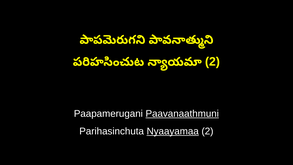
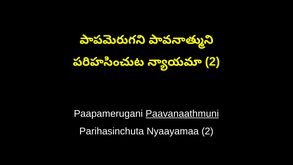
Nyaayamaa underline: present -> none
